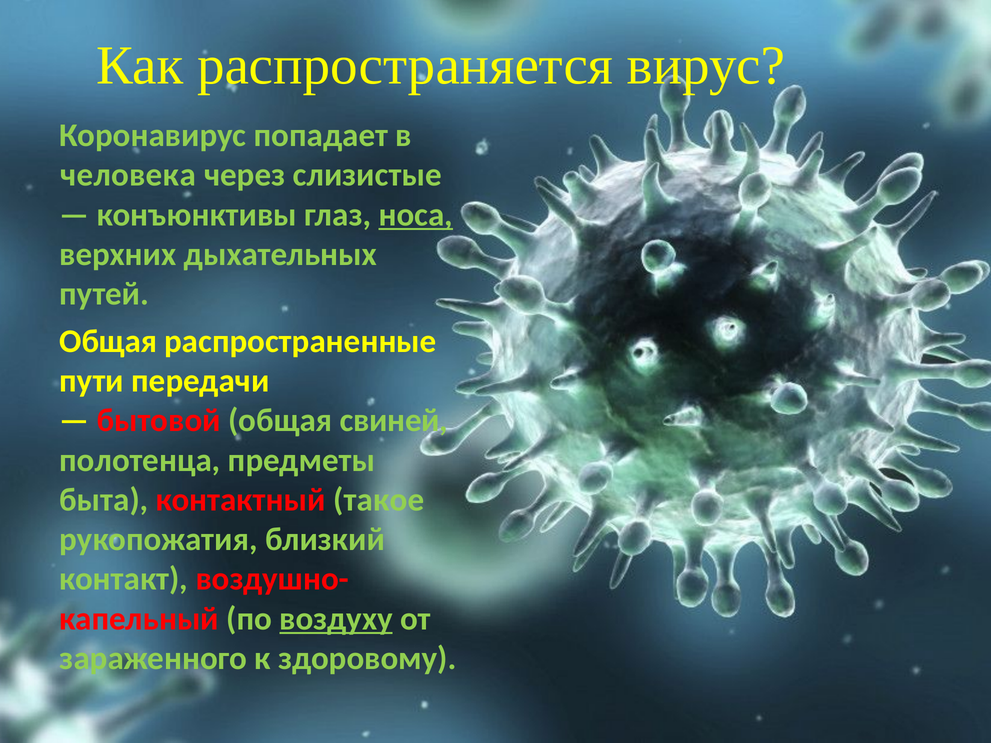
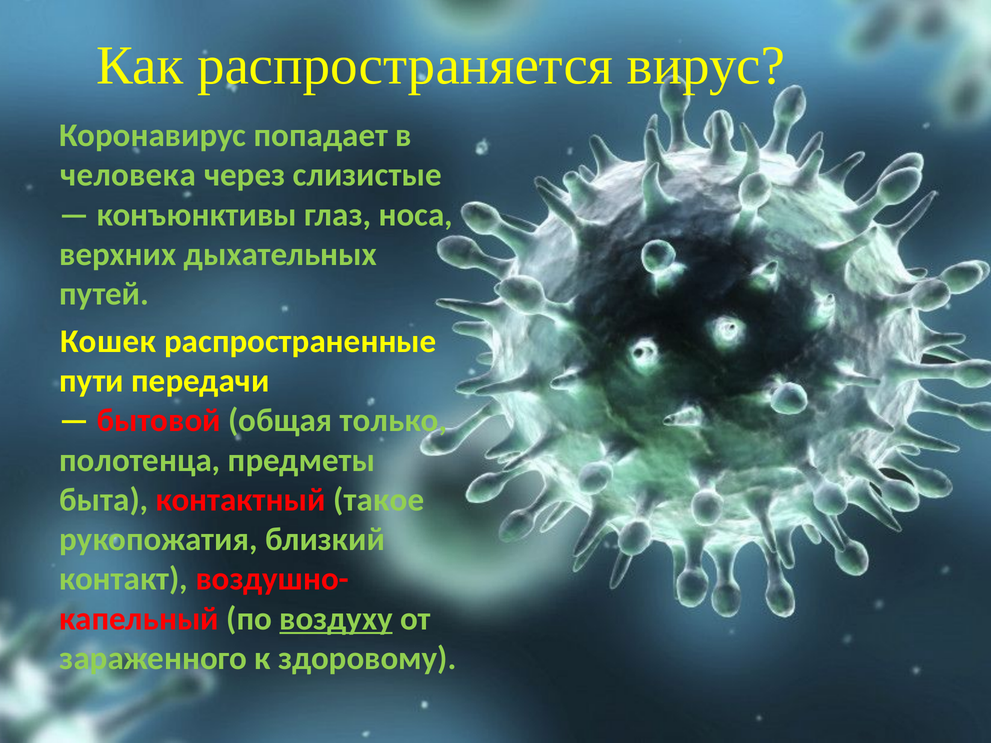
носа underline: present -> none
Общая at (108, 341): Общая -> Кошек
свиней: свиней -> только
